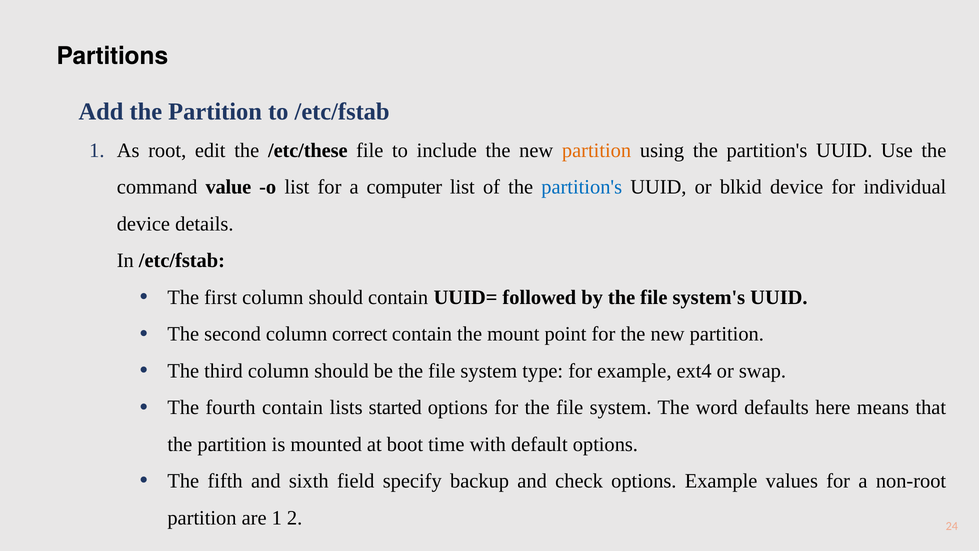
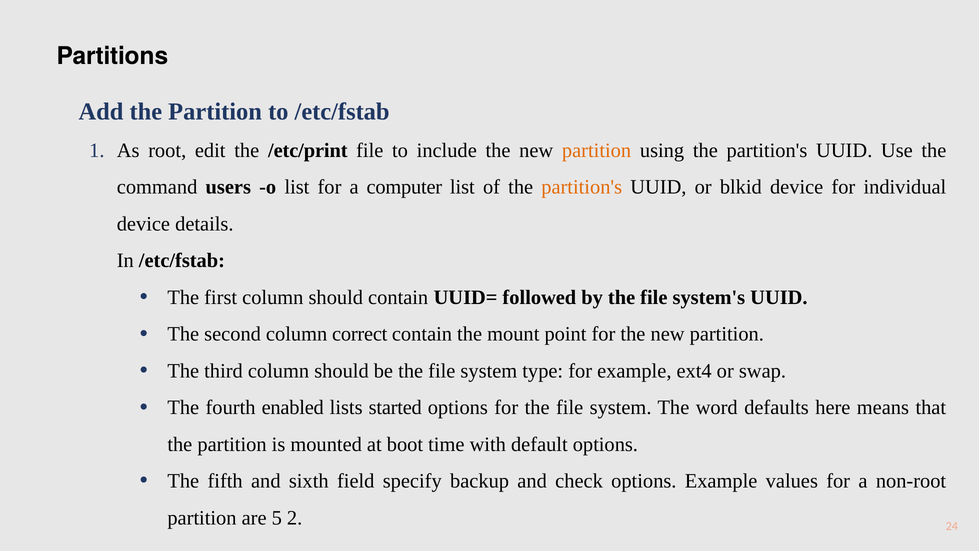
/etc/these: /etc/these -> /etc/print
value: value -> users
partition's at (582, 187) colour: blue -> orange
fourth contain: contain -> enabled
are 1: 1 -> 5
